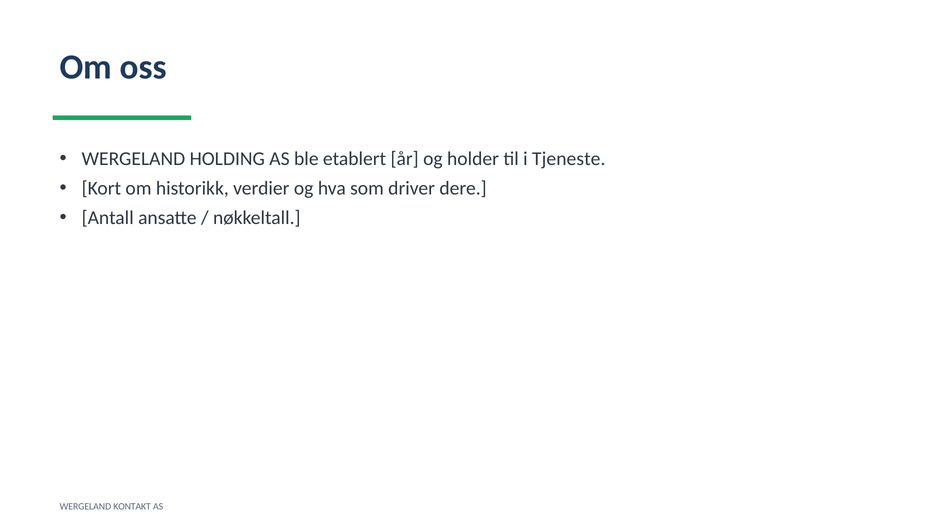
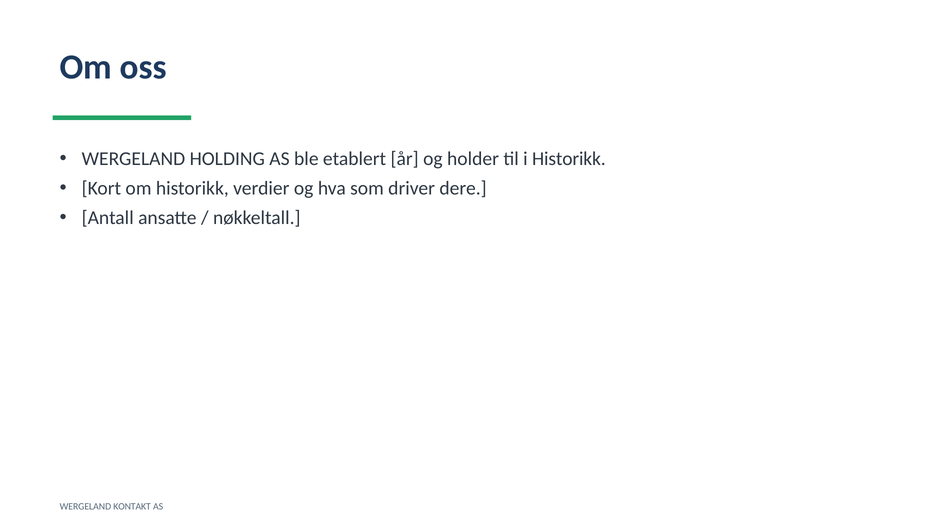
i Tjeneste: Tjeneste -> Historikk
